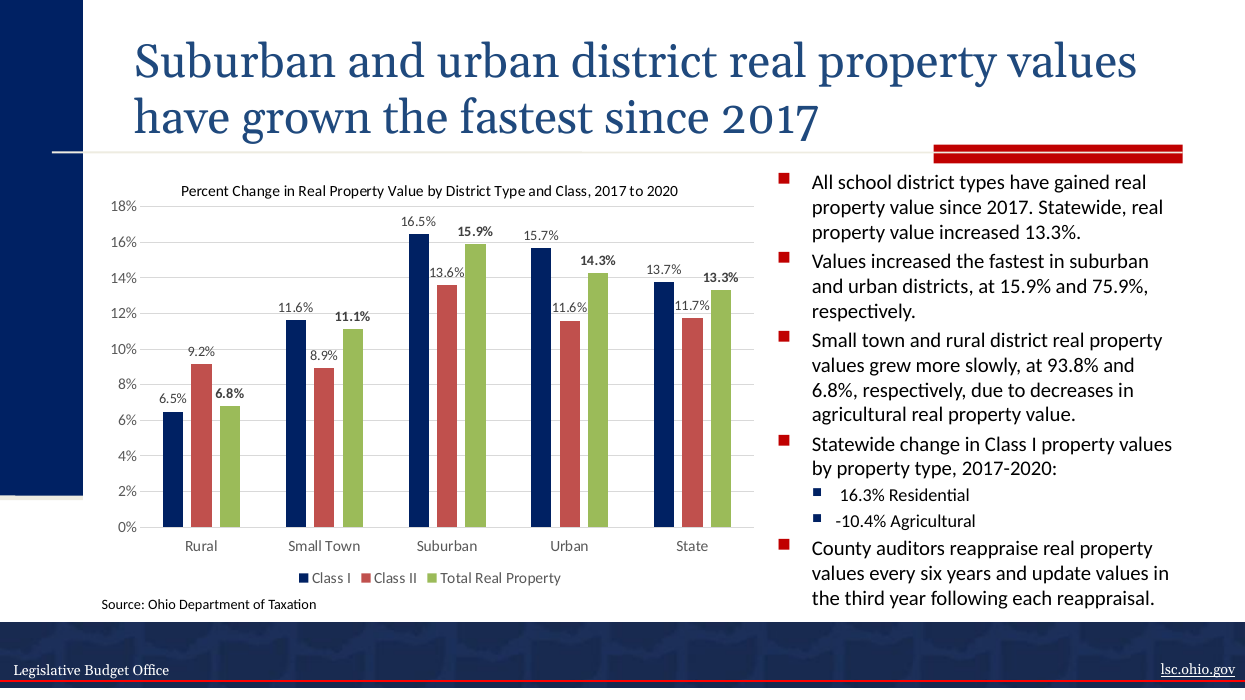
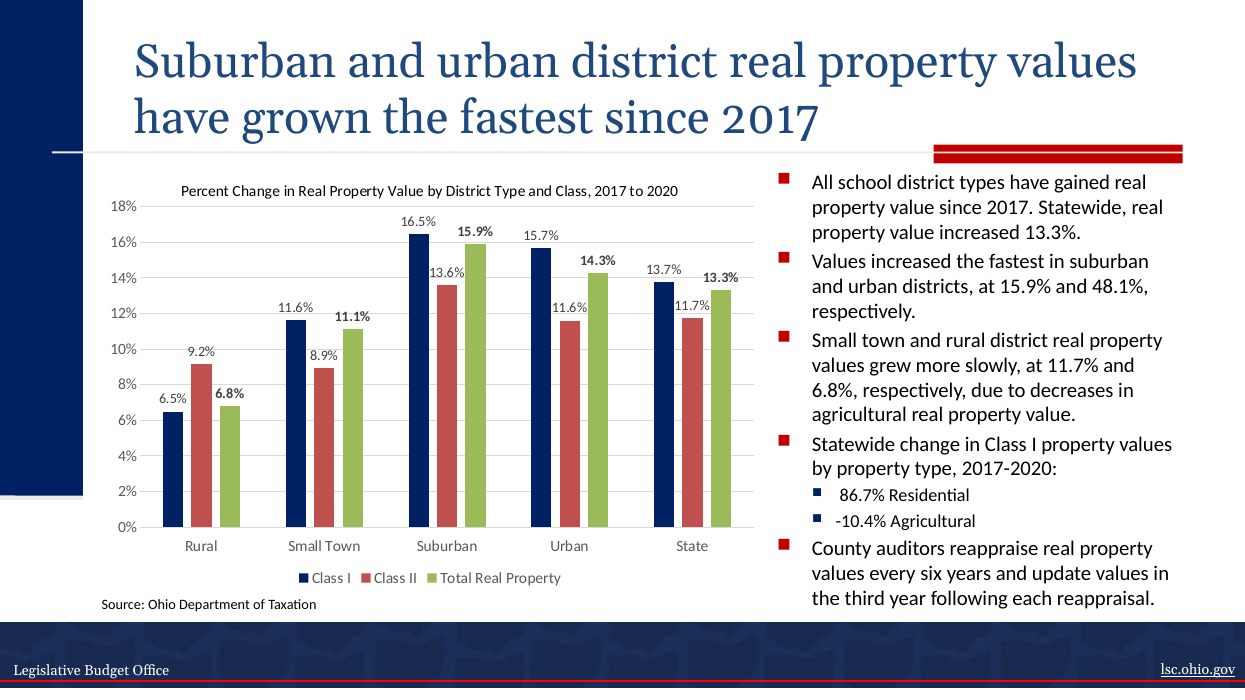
75.9%: 75.9% -> 48.1%
at 93.8%: 93.8% -> 11.7%
16.3%: 16.3% -> 86.7%
